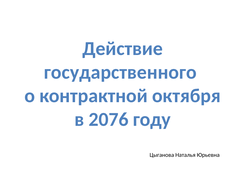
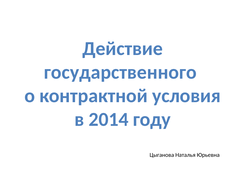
октября: октября -> условия
2076: 2076 -> 2014
